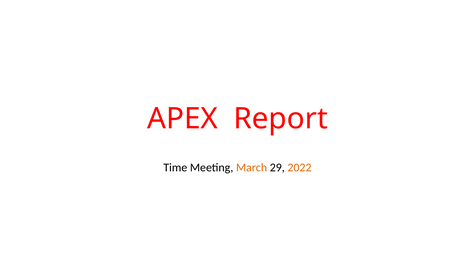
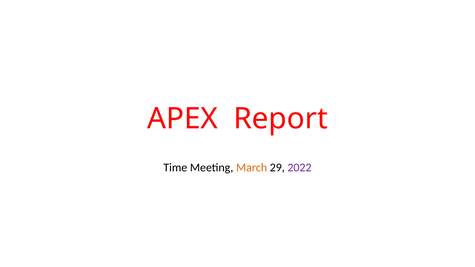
2022 colour: orange -> purple
